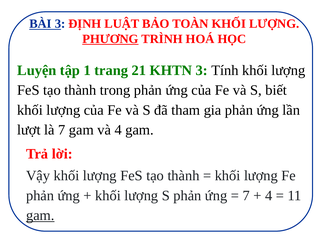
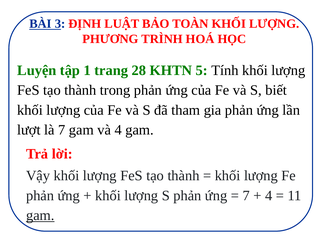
PHƯƠNG underline: present -> none
21: 21 -> 28
KHTN 3: 3 -> 5
